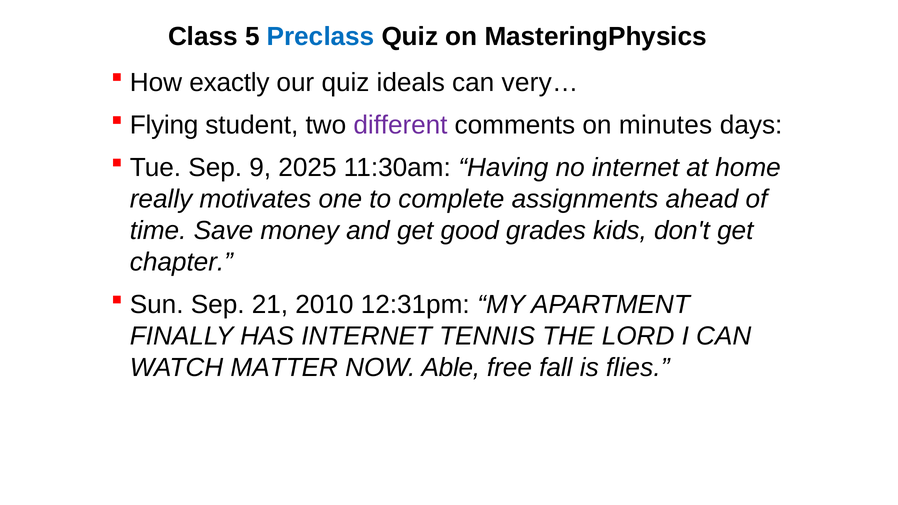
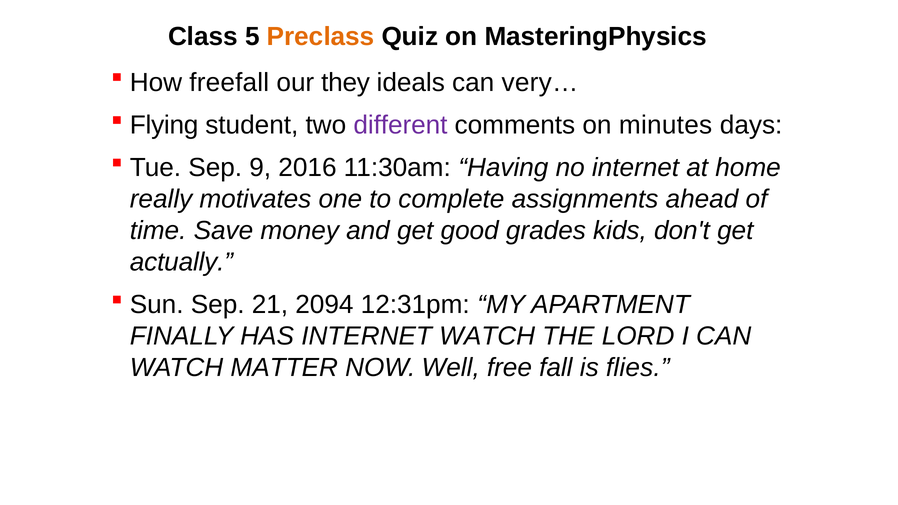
Preclass colour: blue -> orange
exactly: exactly -> freefall
our quiz: quiz -> they
2025: 2025 -> 2016
chapter: chapter -> actually
2010: 2010 -> 2094
INTERNET TENNIS: TENNIS -> WATCH
Able: Able -> Well
